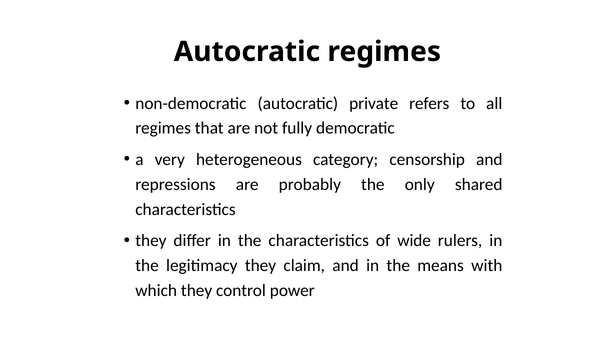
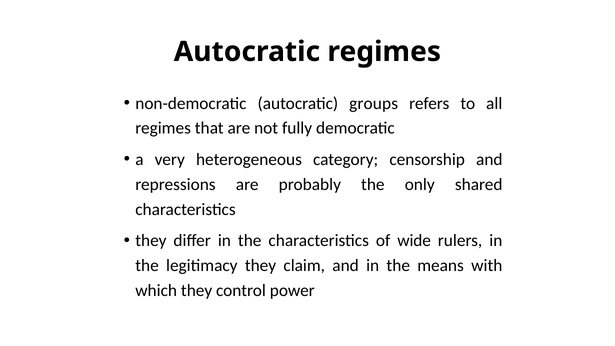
private: private -> groups
